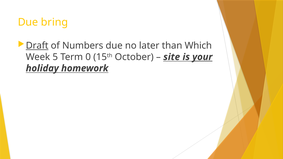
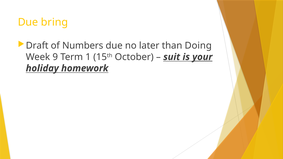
Draft underline: present -> none
Which: Which -> Doing
5: 5 -> 9
0: 0 -> 1
site: site -> suit
